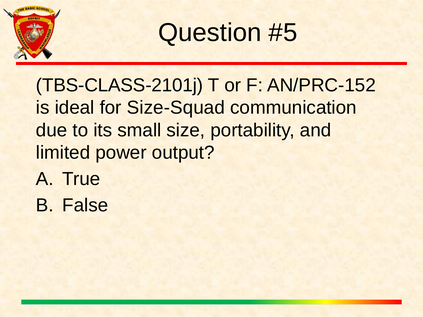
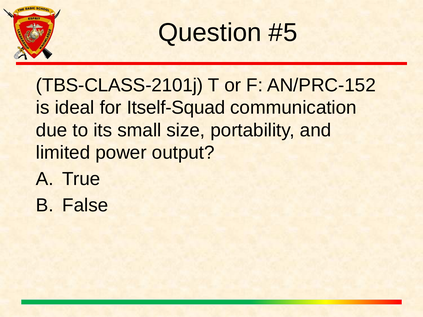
Size-Squad: Size-Squad -> Itself-Squad
